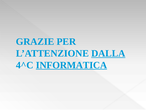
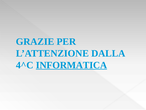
DALLA underline: present -> none
